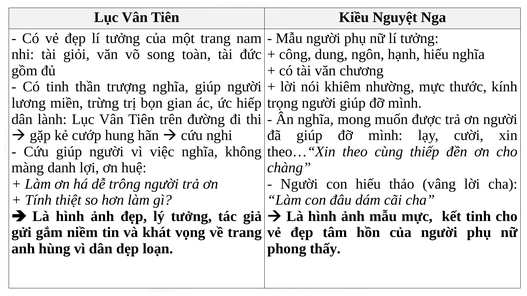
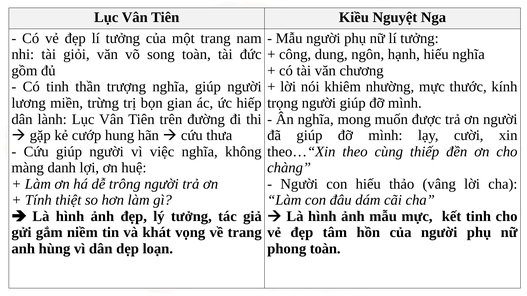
nghi: nghi -> thưa
phong thấy: thấy -> toàn
